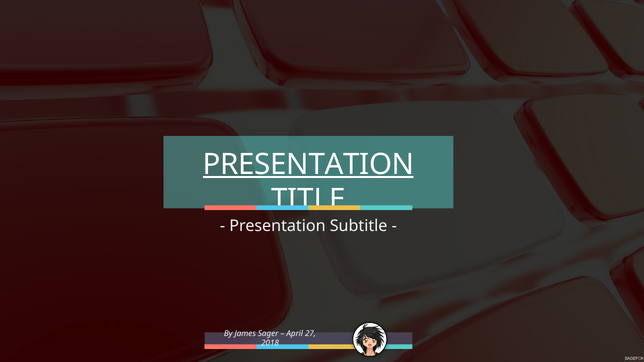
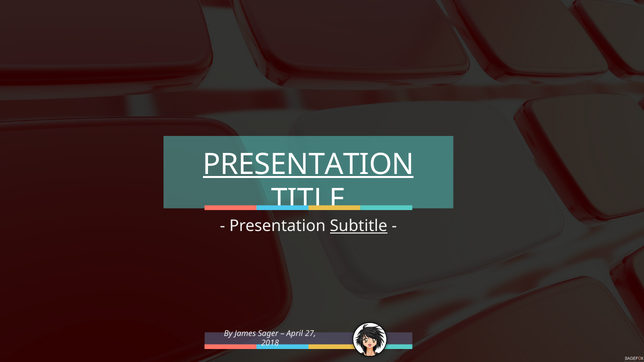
Subtitle underline: none -> present
